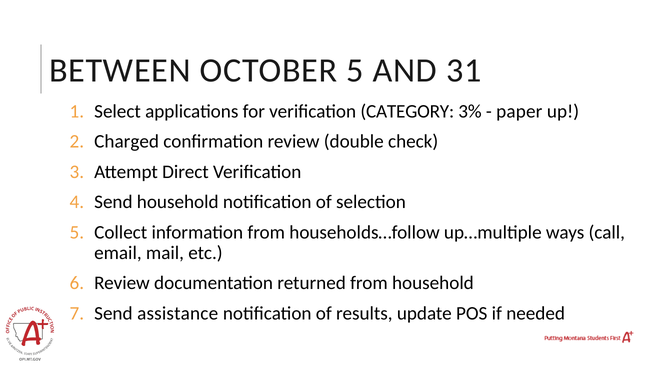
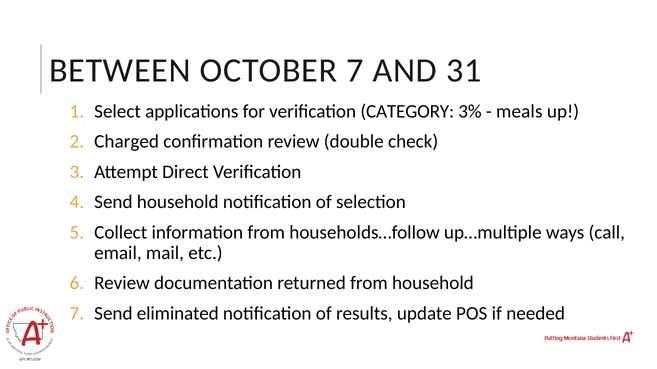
OCTOBER 5: 5 -> 7
paper: paper -> meals
assistance: assistance -> eliminated
